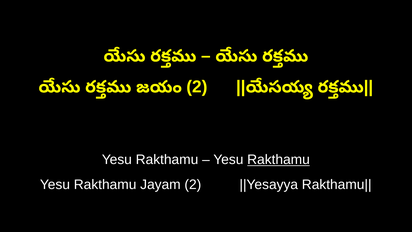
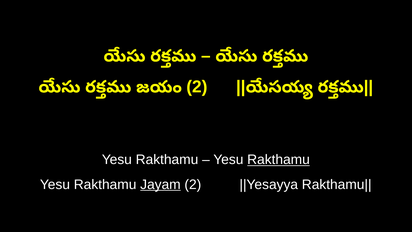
Jayam underline: none -> present
